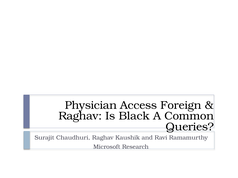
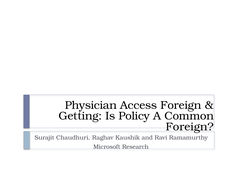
Raghav at (80, 116): Raghav -> Getting
Black: Black -> Policy
Queries at (190, 127): Queries -> Foreign
